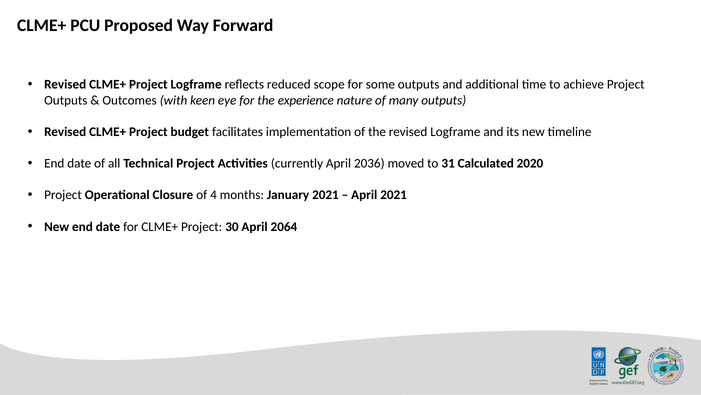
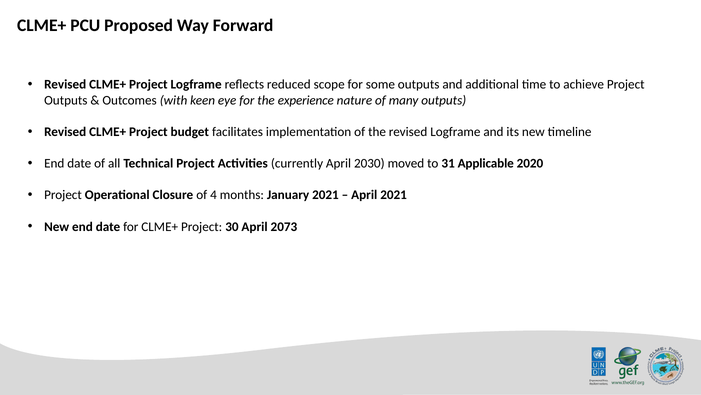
2036: 2036 -> 2030
Calculated: Calculated -> Applicable
2064: 2064 -> 2073
